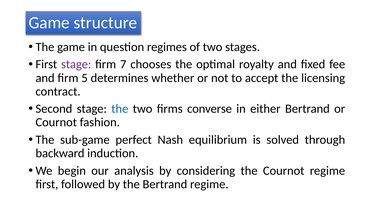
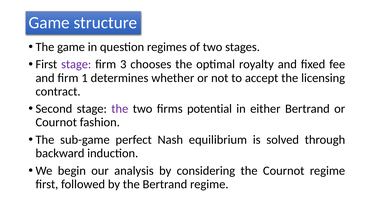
7: 7 -> 3
5: 5 -> 1
the at (120, 108) colour: blue -> purple
converse: converse -> potential
